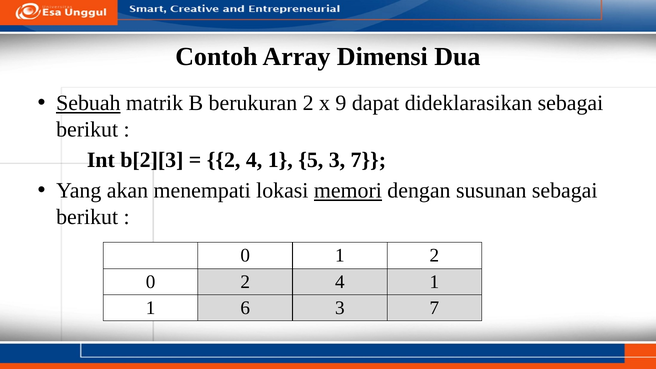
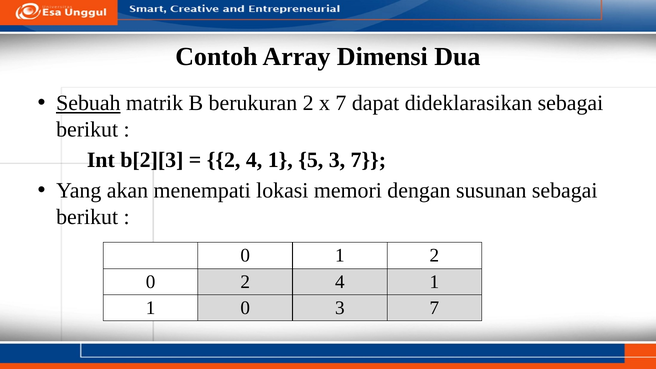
x 9: 9 -> 7
memori underline: present -> none
1 6: 6 -> 0
